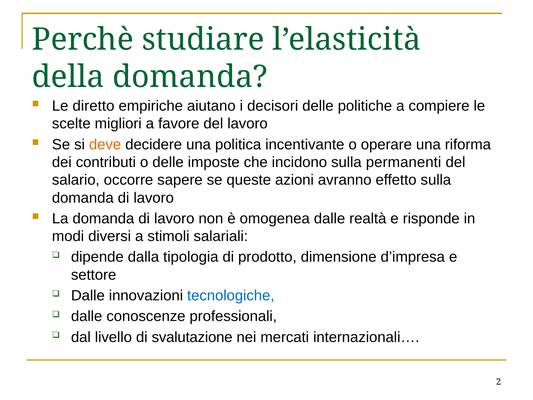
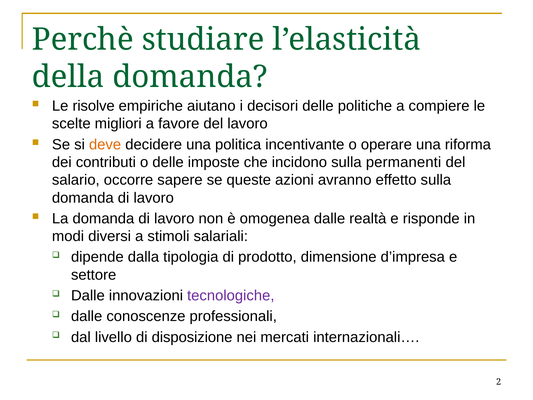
diretto: diretto -> risolve
tecnologiche colour: blue -> purple
svalutazione: svalutazione -> disposizione
